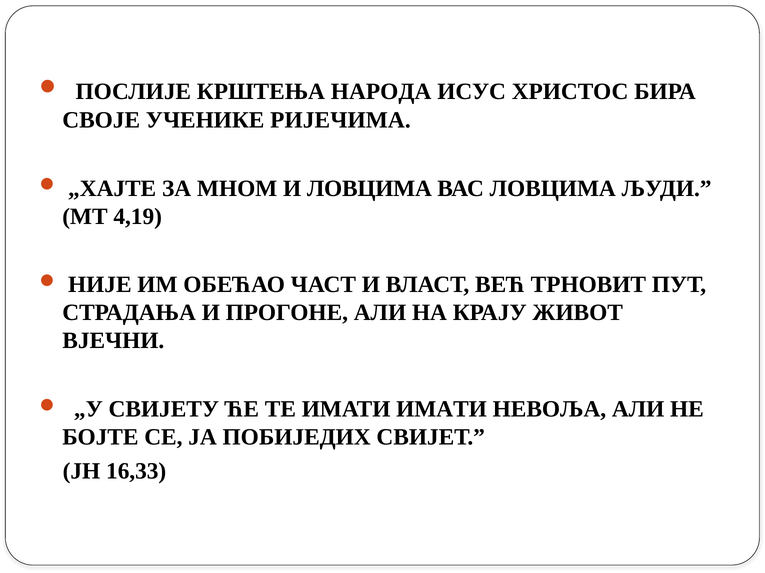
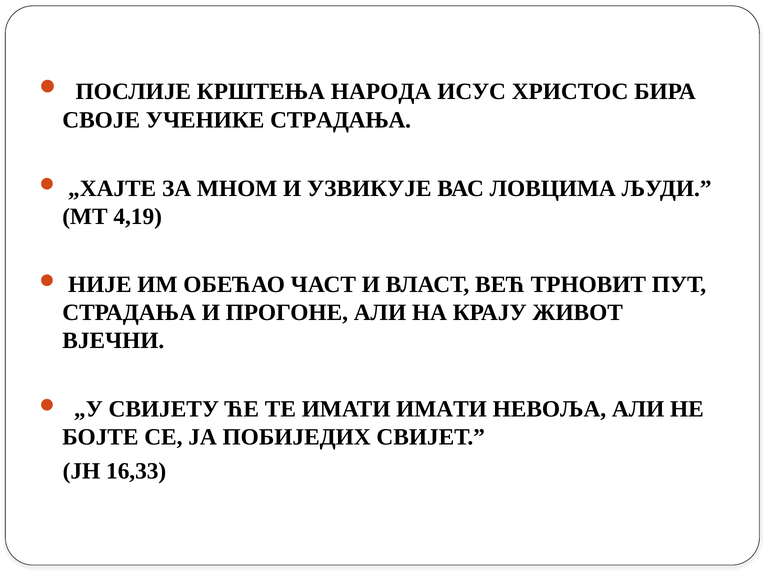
УЧЕНИКЕ РИЈЕЧИМА: РИЈЕЧИМА -> СТРАДАЊА
И ЛОВЦИМА: ЛОВЦИМА -> УЗВИКУЈЕ
